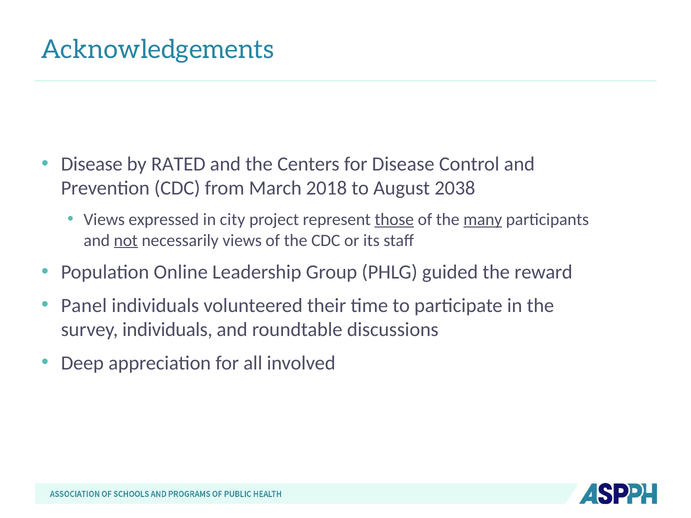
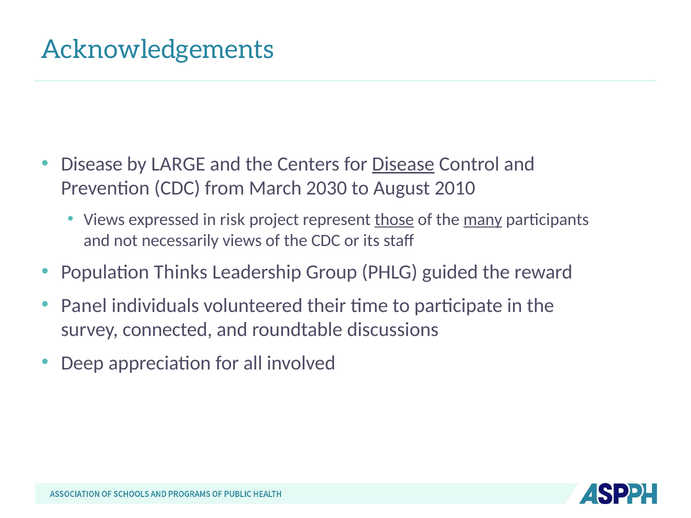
RATED: RATED -> LARGE
Disease at (403, 164) underline: none -> present
2018: 2018 -> 2030
2038: 2038 -> 2010
city: city -> risk
not underline: present -> none
Online: Online -> Thinks
survey individuals: individuals -> connected
